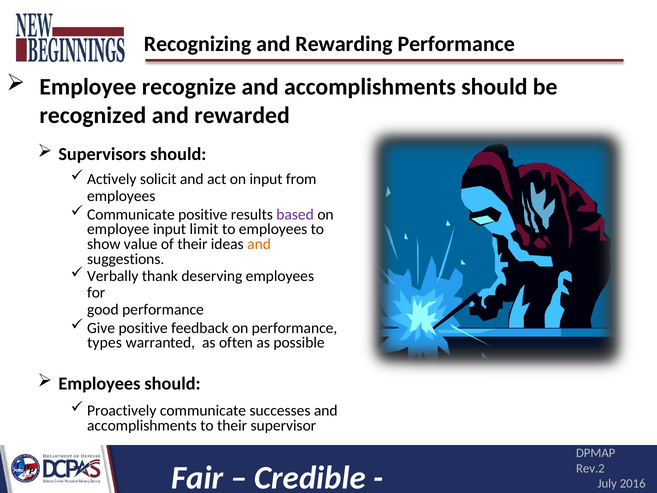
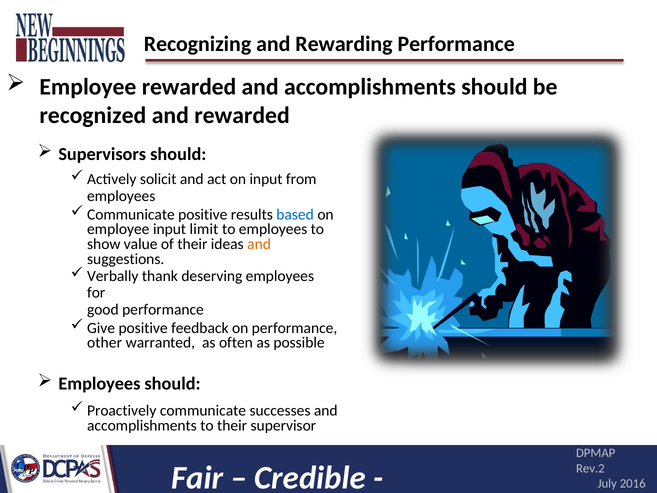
Employee recognize: recognize -> rewarded
based colour: purple -> blue
types: types -> other
